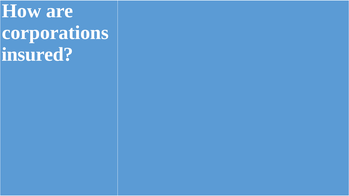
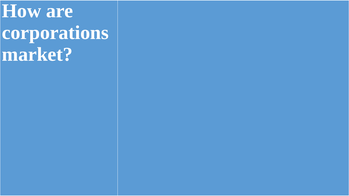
insured: insured -> market
